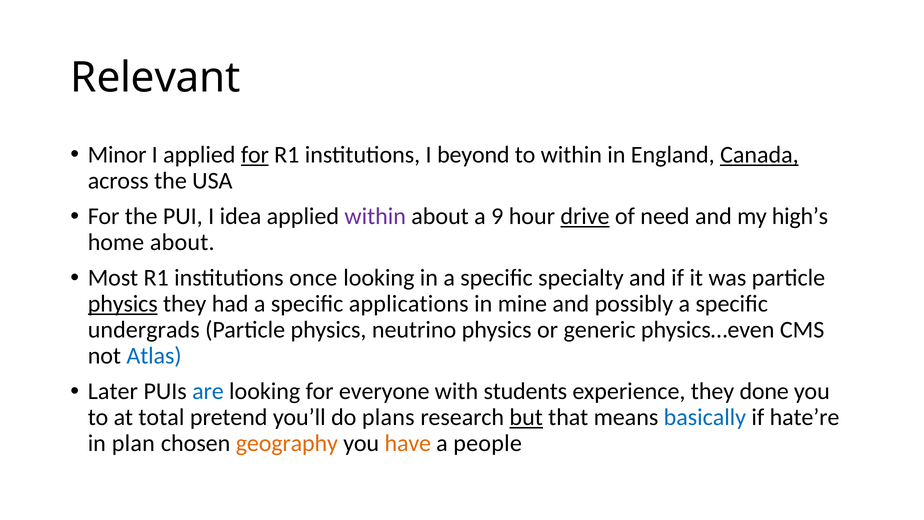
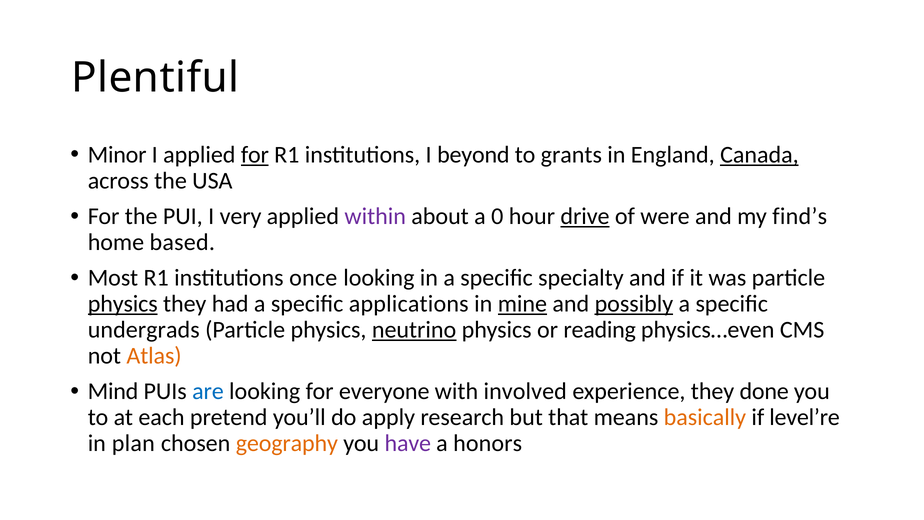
Relevant: Relevant -> Plentiful
to within: within -> grants
idea: idea -> very
9: 9 -> 0
need: need -> were
high’s: high’s -> find’s
home about: about -> based
mine underline: none -> present
possibly underline: none -> present
neutrino underline: none -> present
generic: generic -> reading
Atlas colour: blue -> orange
Later: Later -> Mind
students: students -> involved
total: total -> each
plans: plans -> apply
but underline: present -> none
basically colour: blue -> orange
hate’re: hate’re -> level’re
have colour: orange -> purple
people: people -> honors
